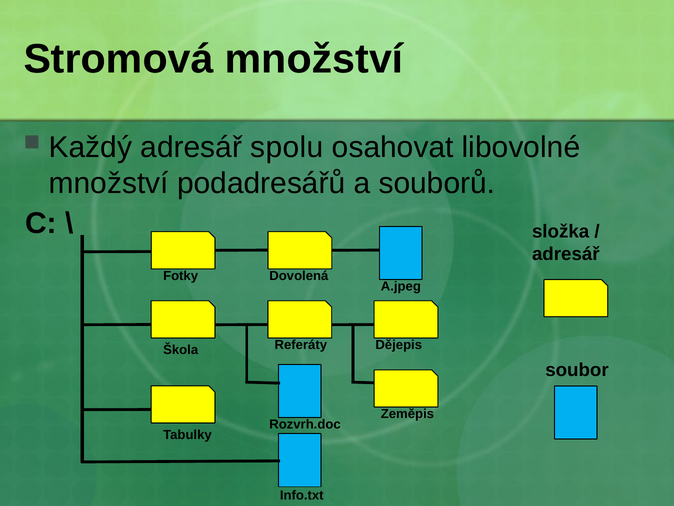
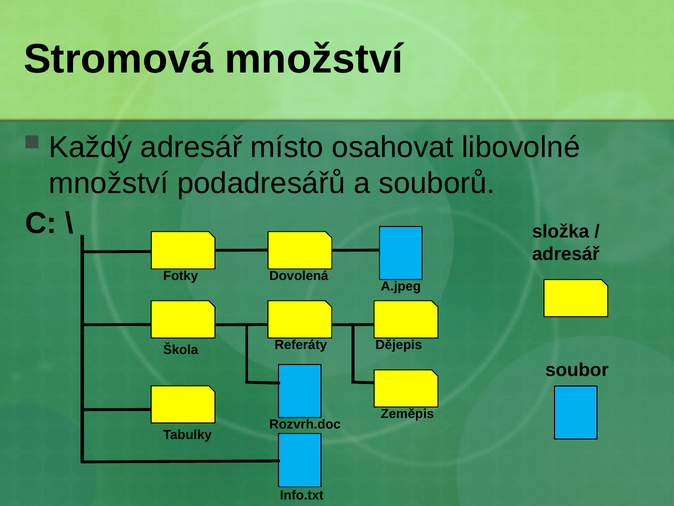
spolu: spolu -> místo
